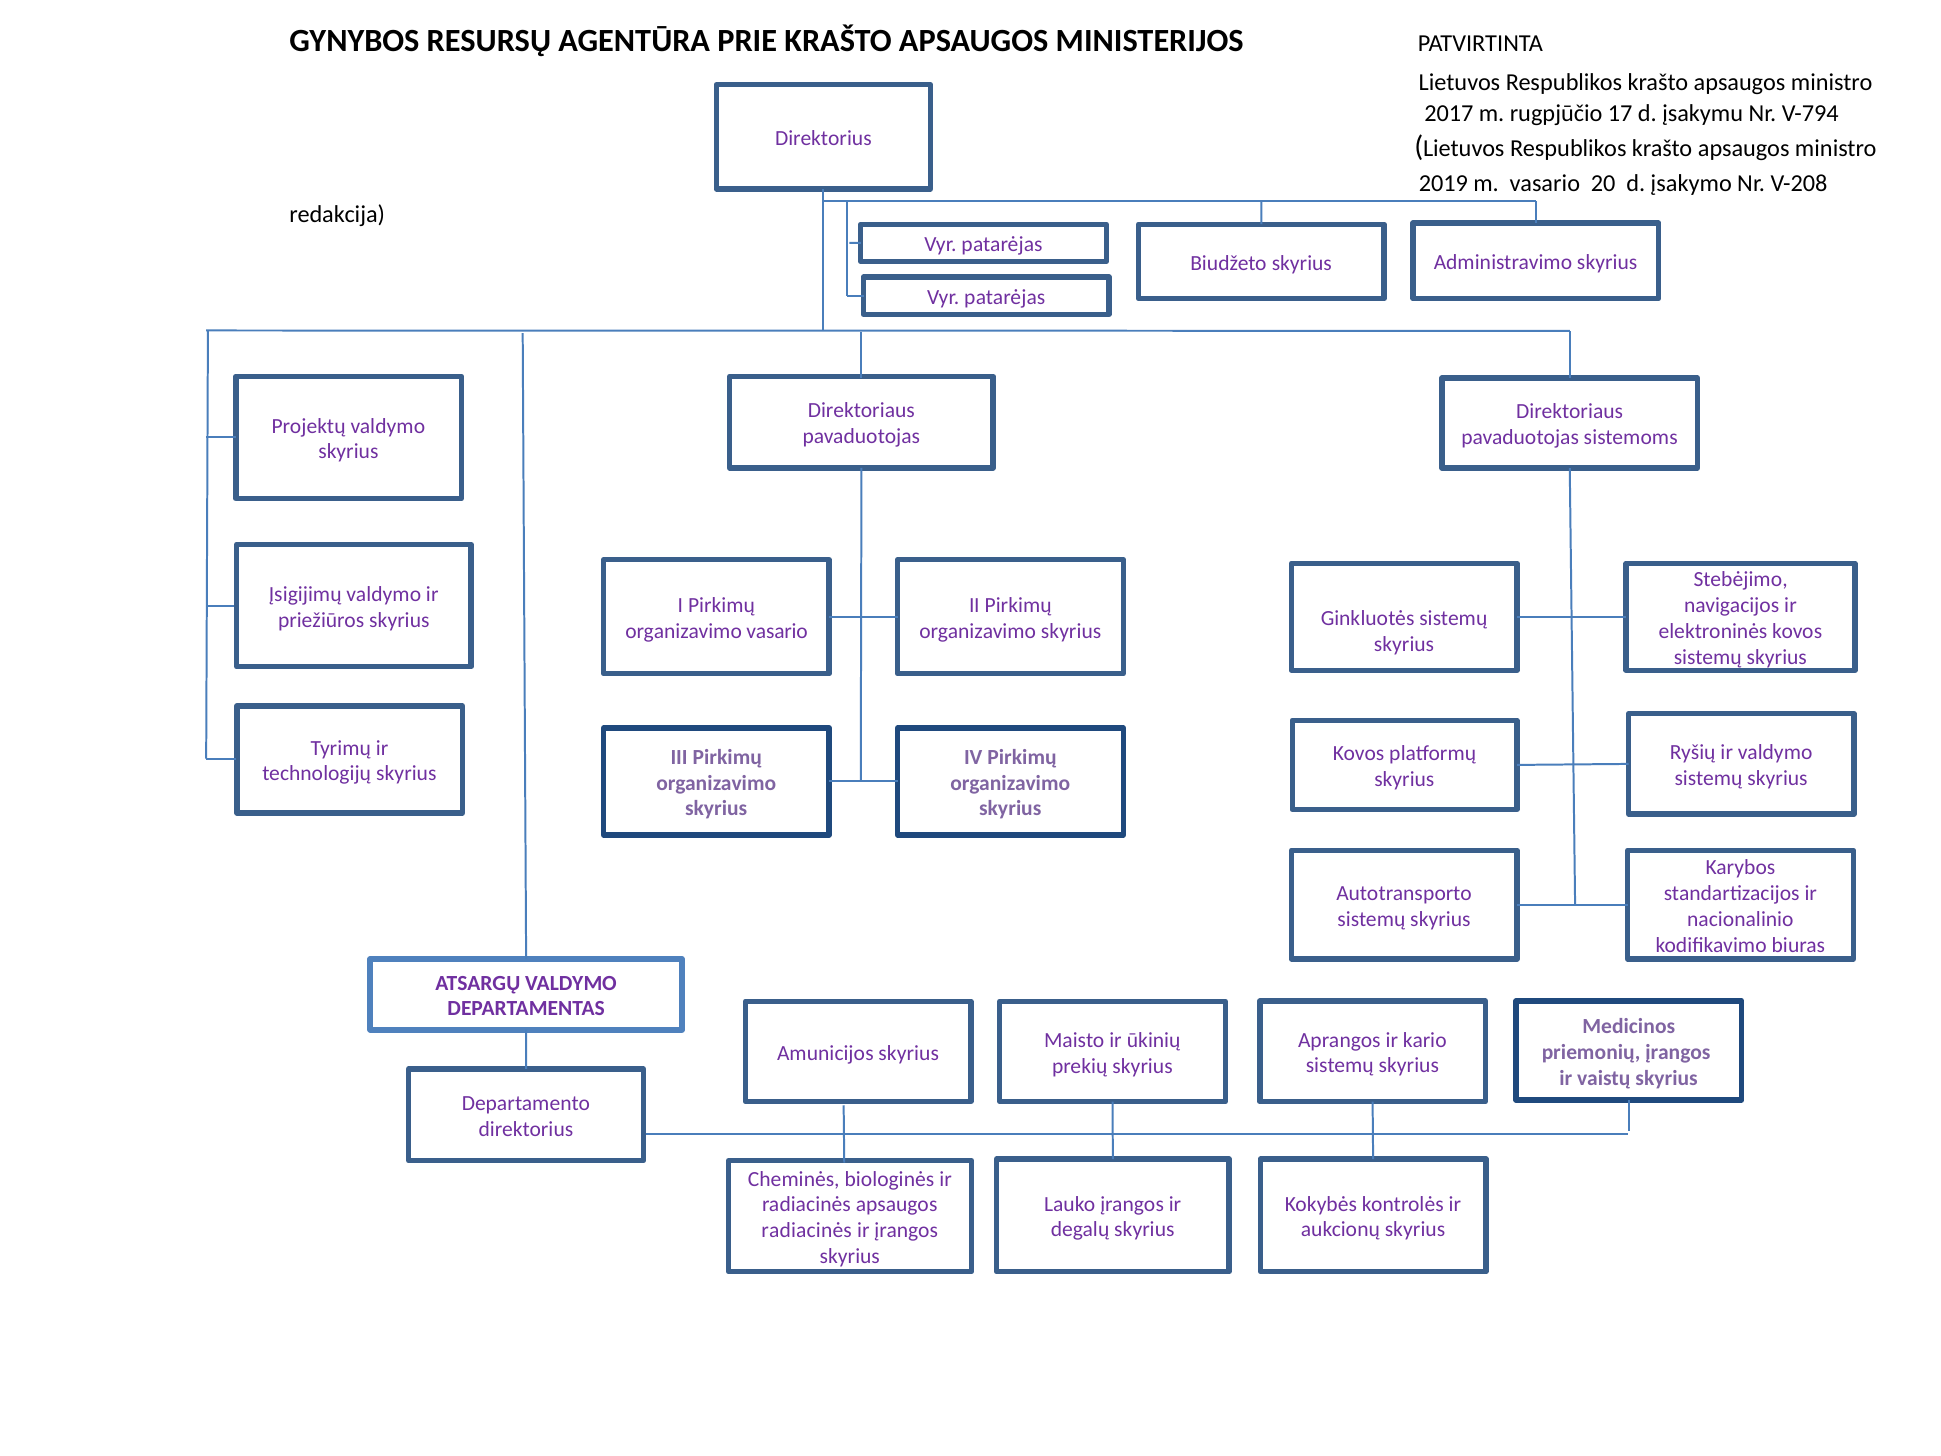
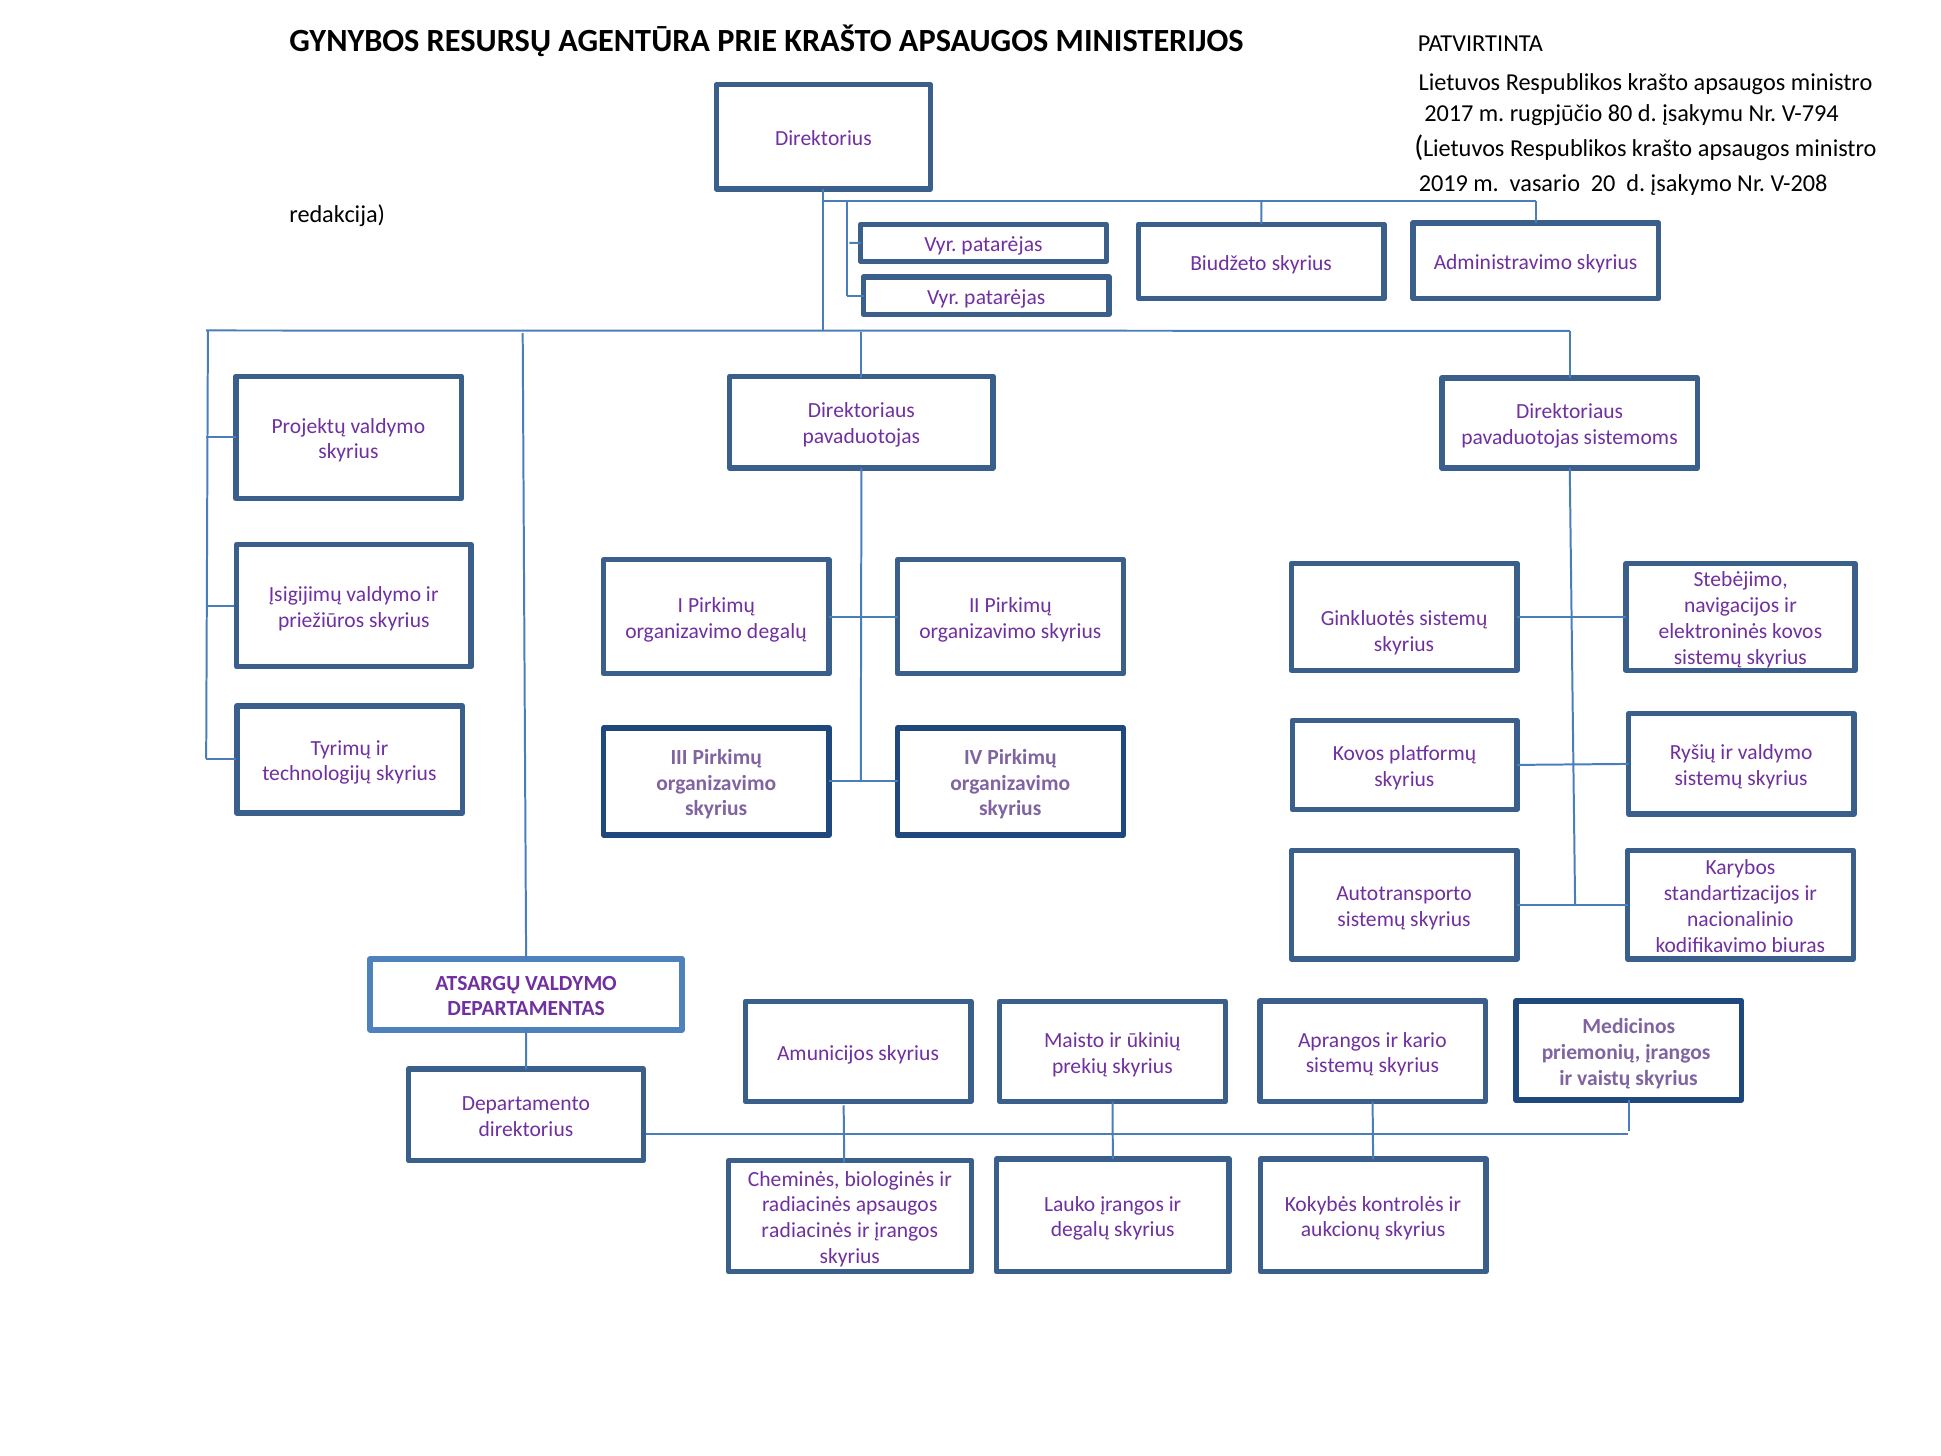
17: 17 -> 80
organizavimo vasario: vasario -> degalų
